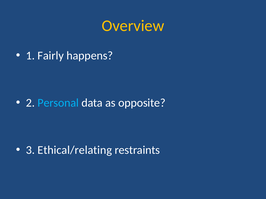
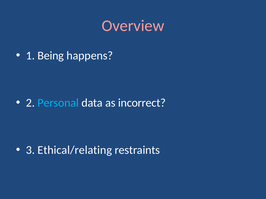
Overview colour: yellow -> pink
Fairly: Fairly -> Being
opposite: opposite -> incorrect
